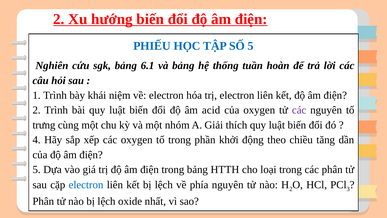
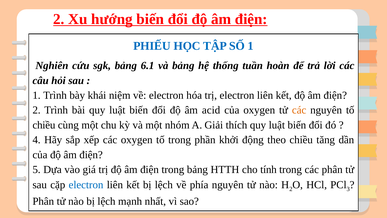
SỐ 5: 5 -> 1
các at (299, 110) colour: purple -> orange
trưng at (44, 125): trưng -> chiều
loại: loại -> tính
oxide: oxide -> mạnh
